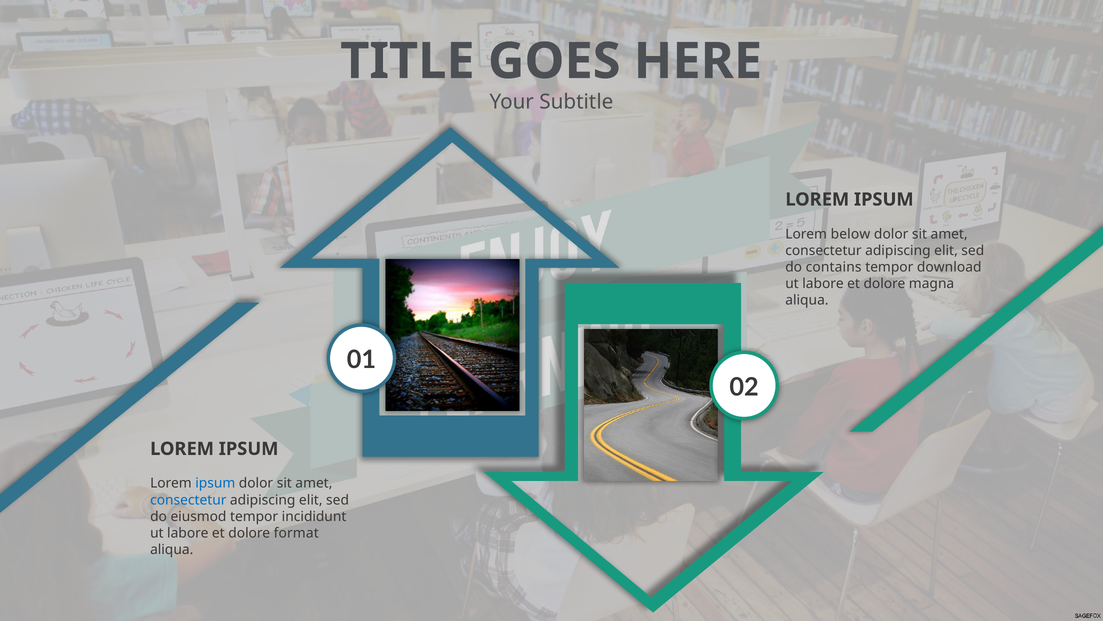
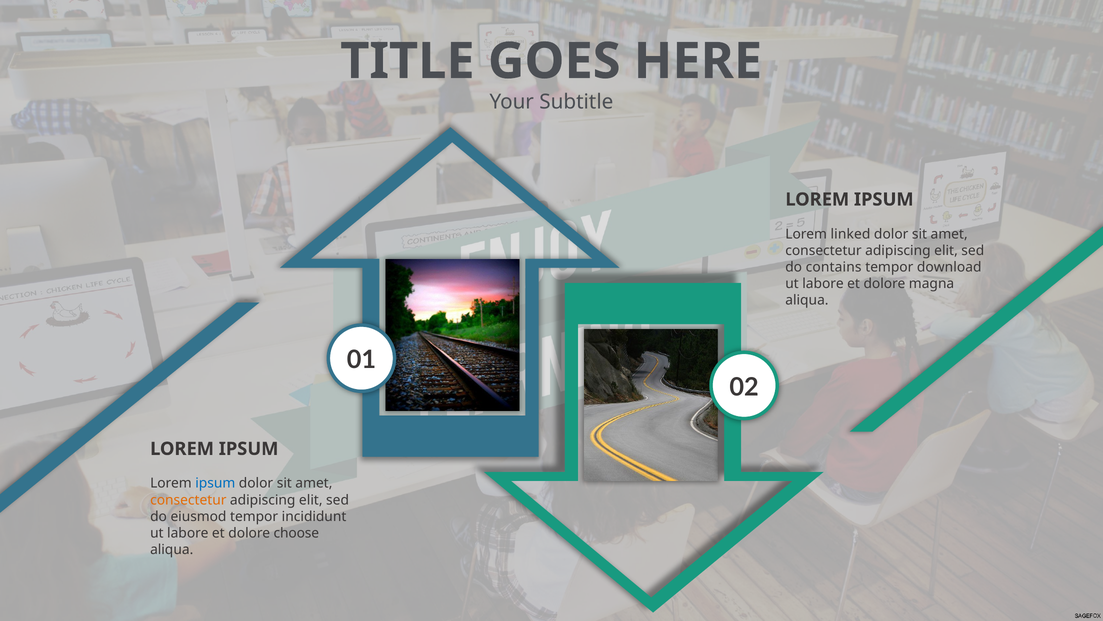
below: below -> linked
consectetur at (188, 500) colour: blue -> orange
format: format -> choose
